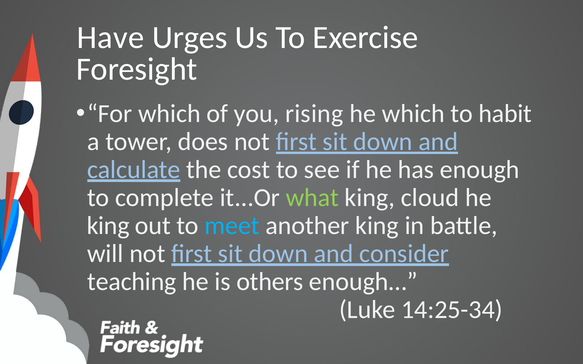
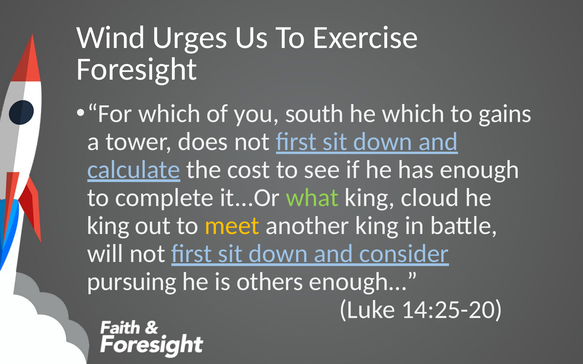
Have: Have -> Wind
rising: rising -> south
habit: habit -> gains
meet colour: light blue -> yellow
teaching: teaching -> pursuing
14:25-34: 14:25-34 -> 14:25-20
